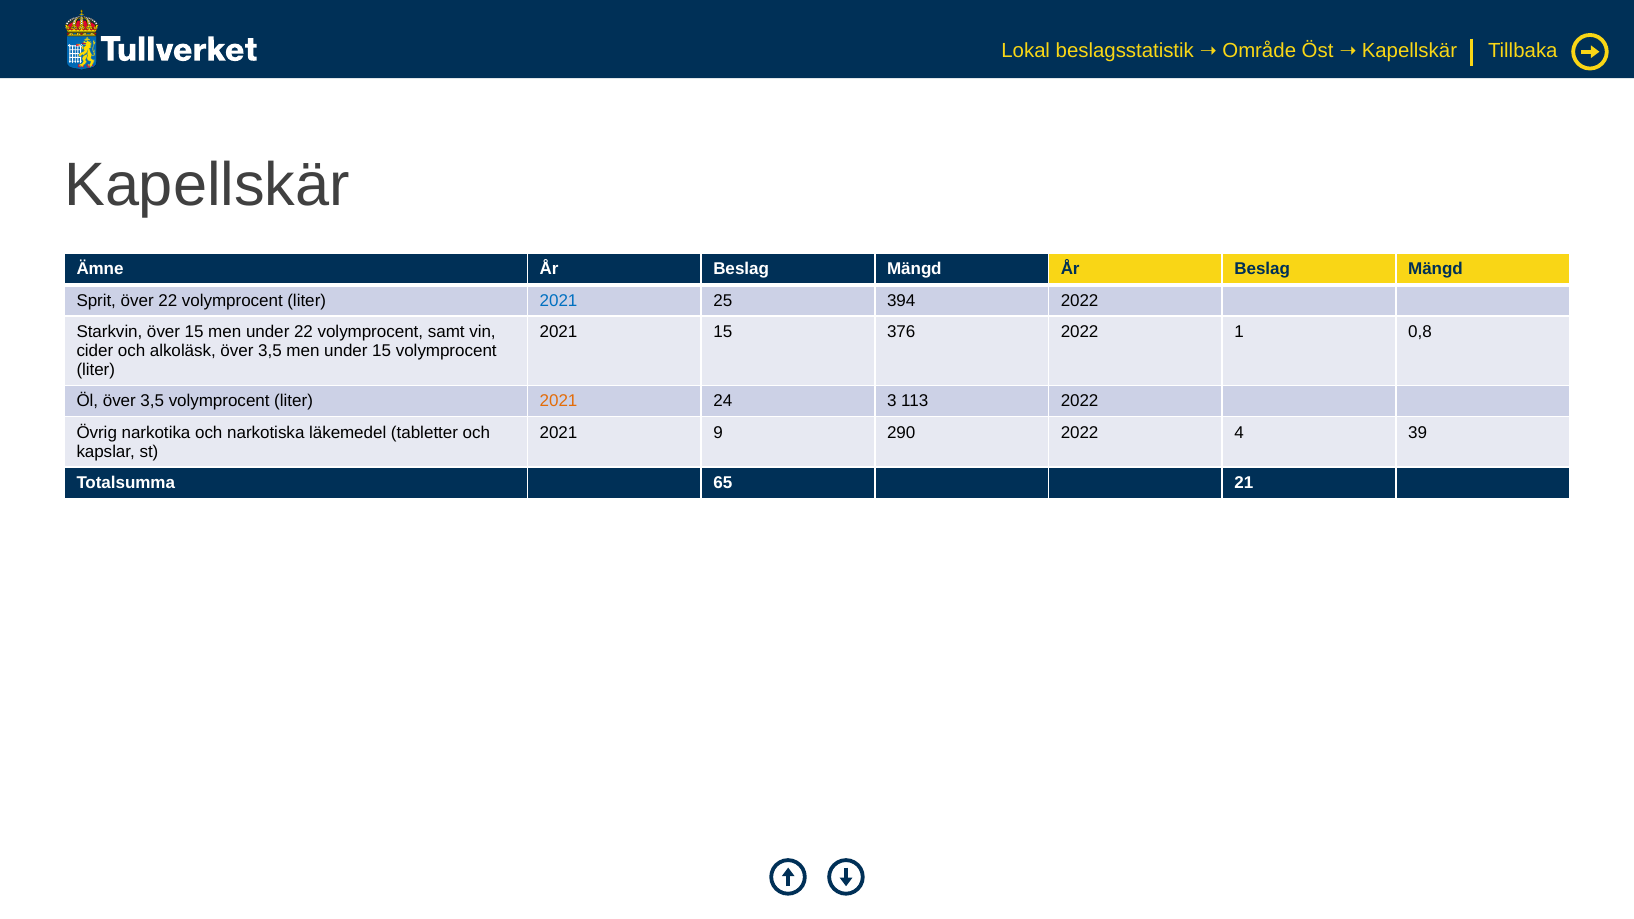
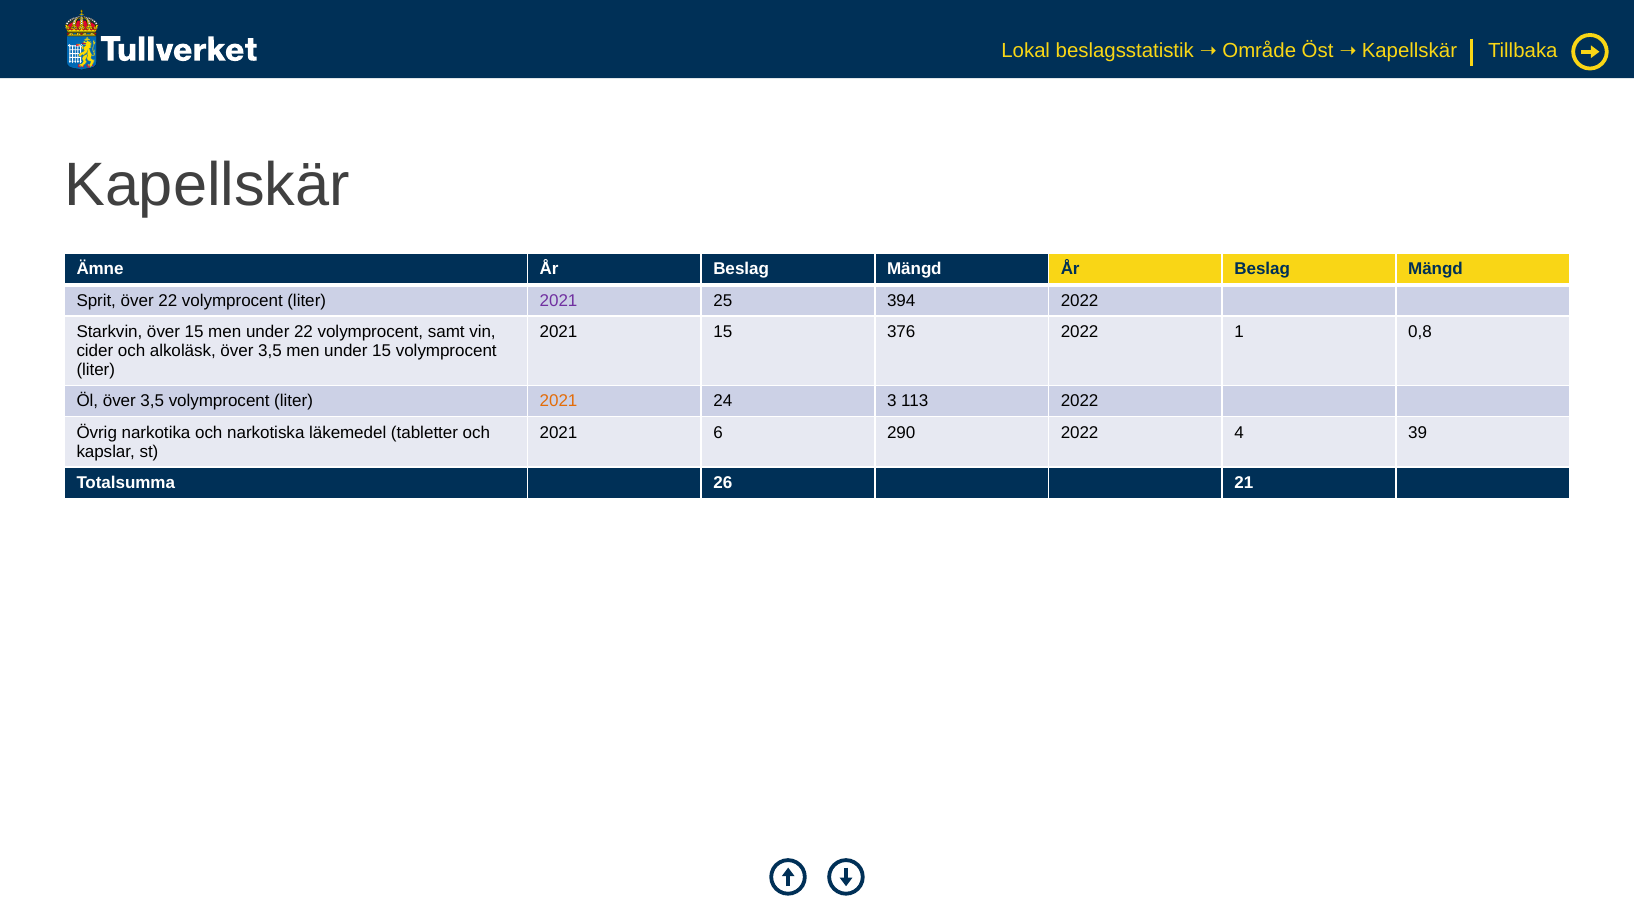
2021 at (559, 301) colour: blue -> purple
9: 9 -> 6
65: 65 -> 26
